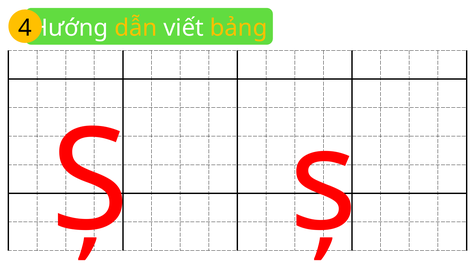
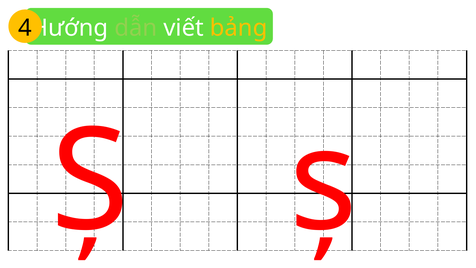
dẫn colour: yellow -> light green
